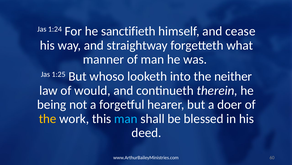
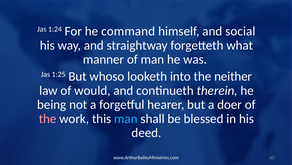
sanctifieth: sanctifieth -> command
cease: cease -> social
the at (48, 118) colour: yellow -> pink
